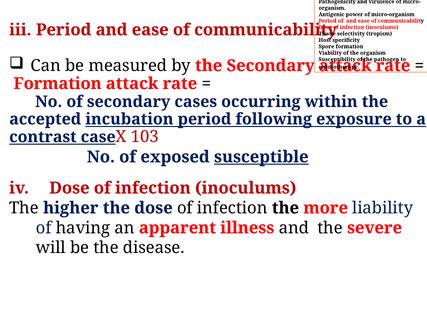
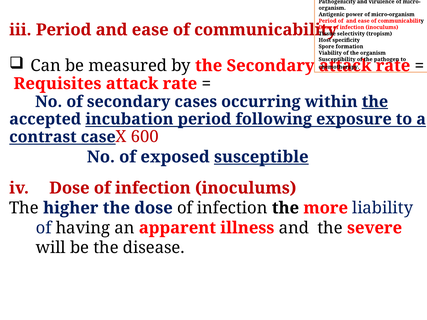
Formation at (58, 84): Formation -> Requisites
the at (375, 102) underline: none -> present
103: 103 -> 600
